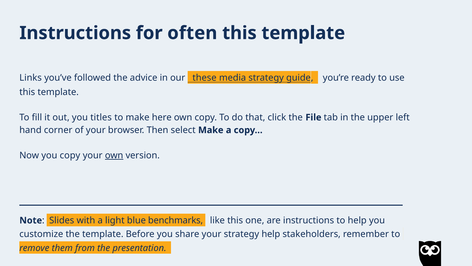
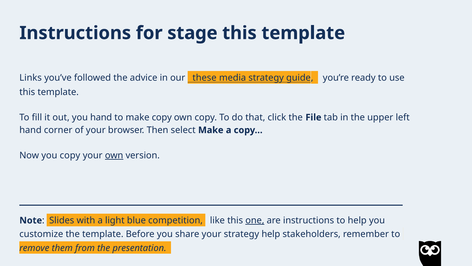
often: often -> stage
you titles: titles -> hand
make here: here -> copy
benchmarks: benchmarks -> competition
one underline: none -> present
